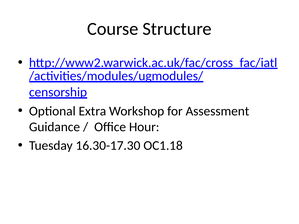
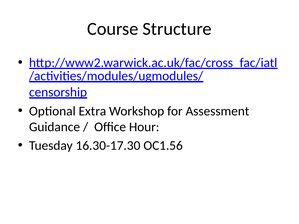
OC1.18: OC1.18 -> OC1.56
